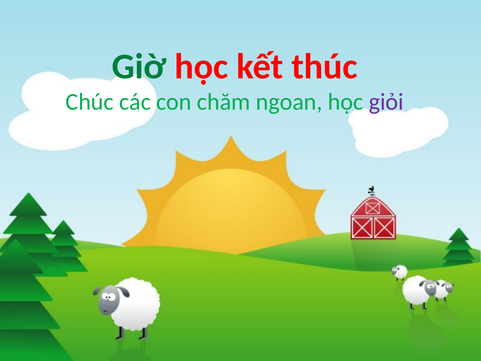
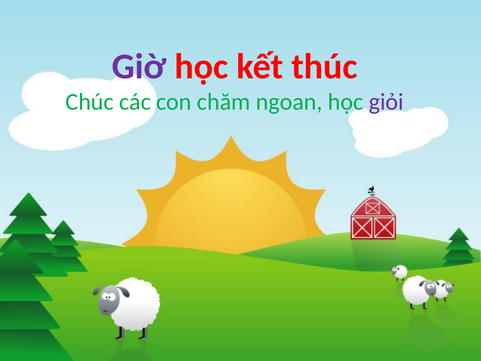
Giờ colour: green -> purple
